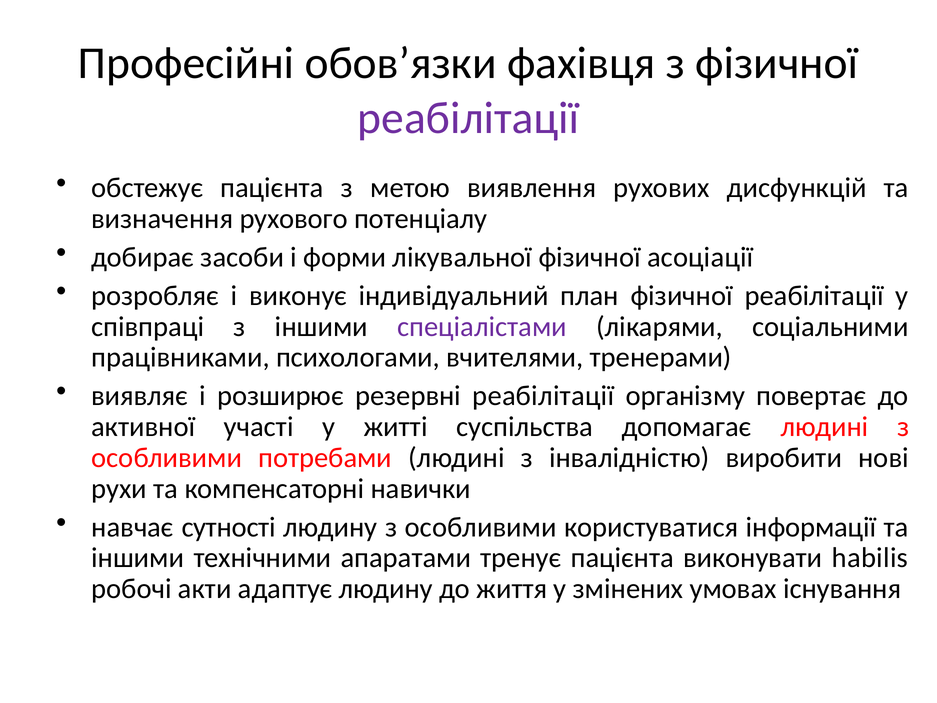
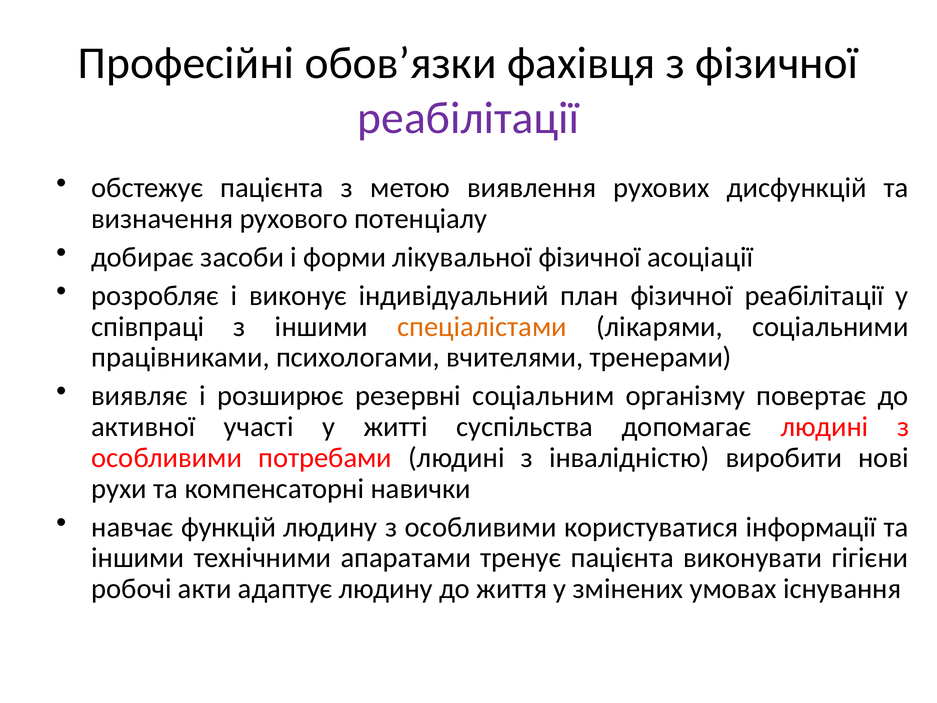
спеціалістами colour: purple -> orange
резервні реабілітації: реабілітації -> соціальним
сутності: сутності -> функцій
habilis: habilis -> гігієни
